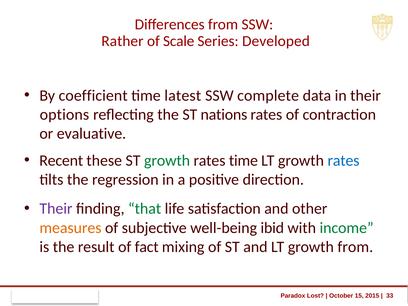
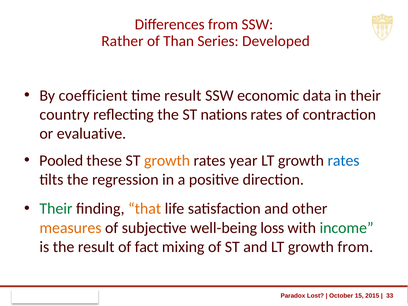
Scale: Scale -> Than
time latest: latest -> result
complete: complete -> economic
options: options -> country
Recent: Recent -> Pooled
growth at (167, 160) colour: green -> orange
rates time: time -> year
Their at (56, 209) colour: purple -> green
that colour: green -> orange
ibid: ibid -> loss
